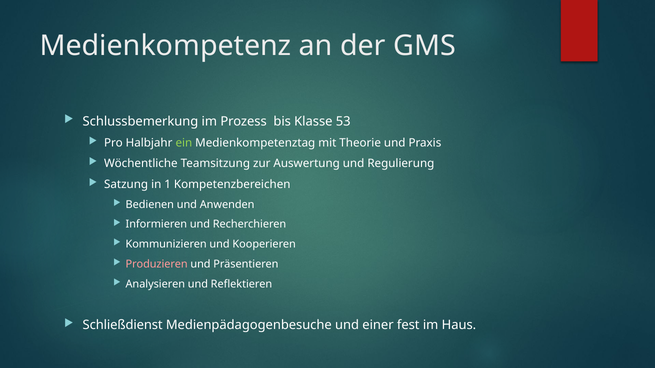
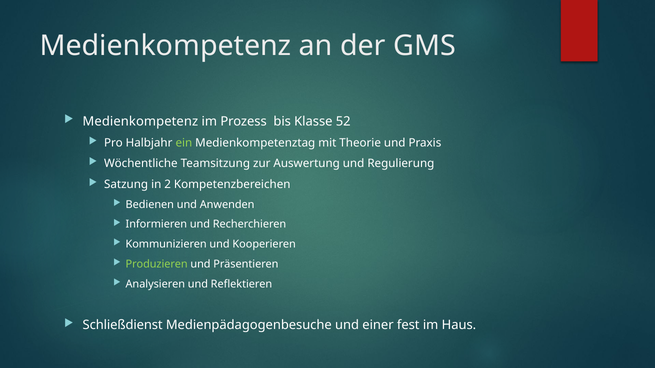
Schlussbemerkung at (140, 121): Schlussbemerkung -> Medienkompetenz
53: 53 -> 52
1: 1 -> 2
Produzieren colour: pink -> light green
